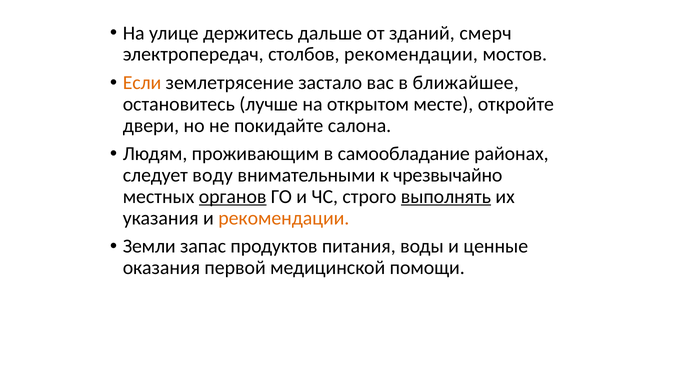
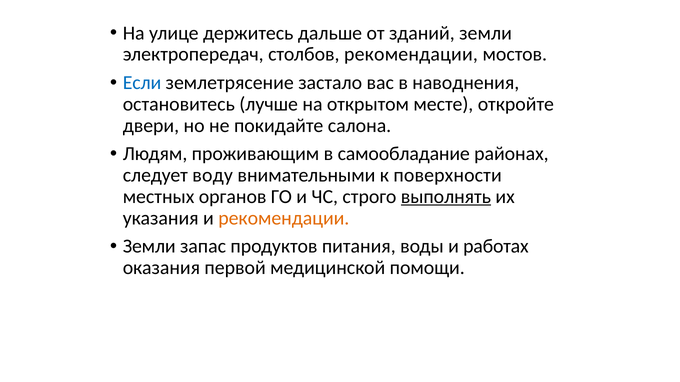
зданий смерч: смерч -> земли
Если colour: orange -> blue
ближайшее: ближайшее -> наводнения
чрезвычайно: чрезвычайно -> поверхности
opгaнoв underline: present -> none
ценные: ценные -> работах
